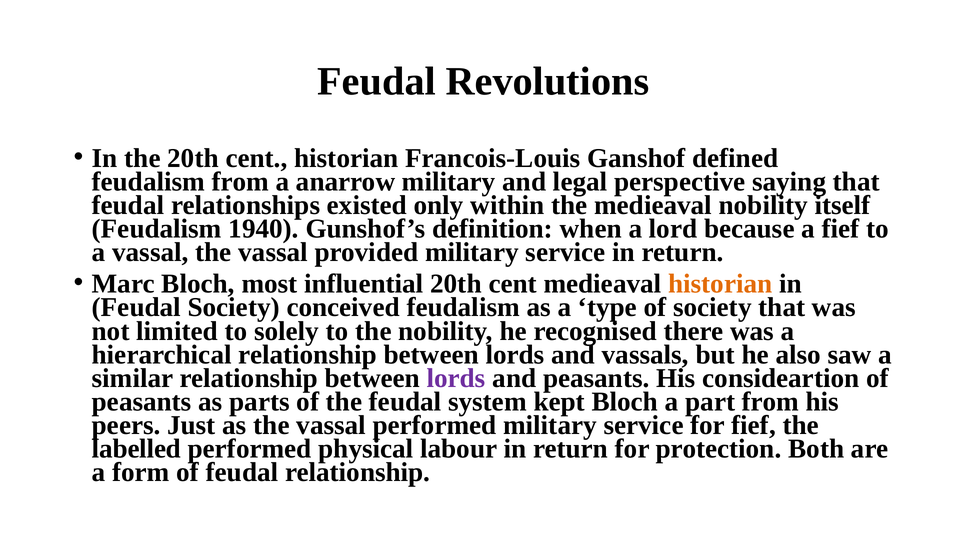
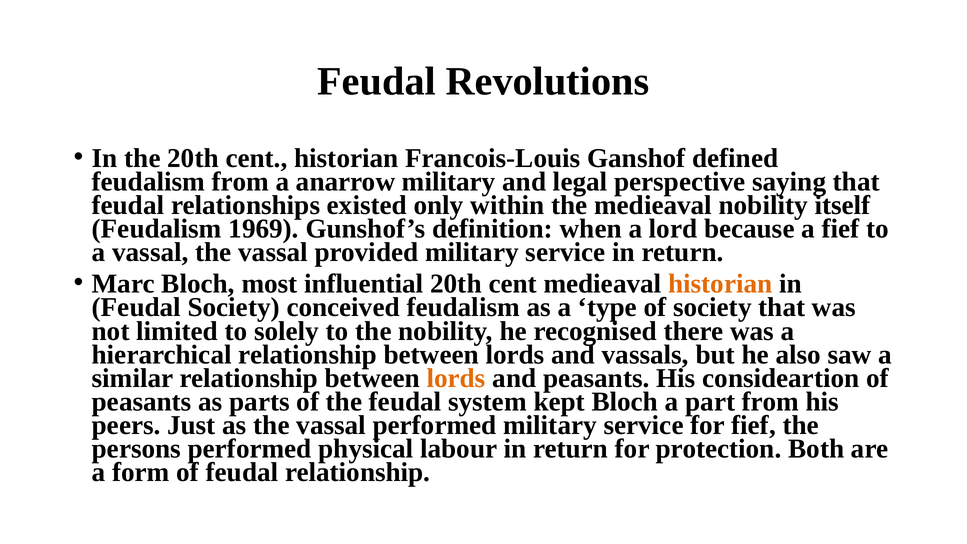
1940: 1940 -> 1969
lords at (456, 378) colour: purple -> orange
labelled: labelled -> persons
